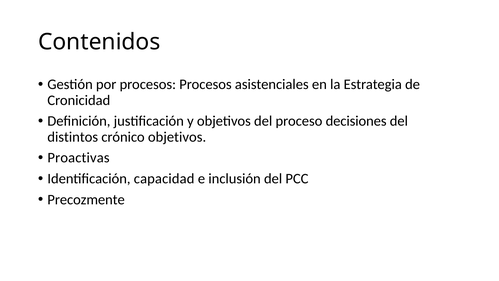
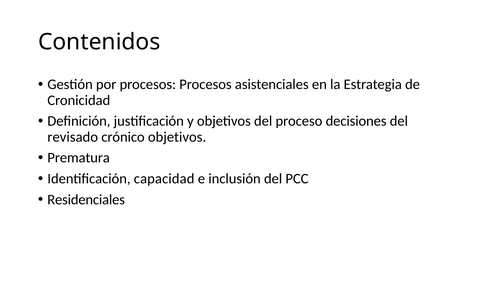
distintos: distintos -> revisado
Proactivas: Proactivas -> Prematura
Precozmente: Precozmente -> Residenciales
